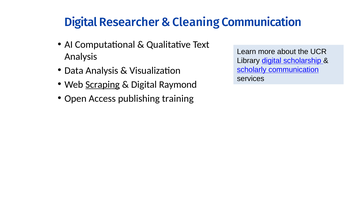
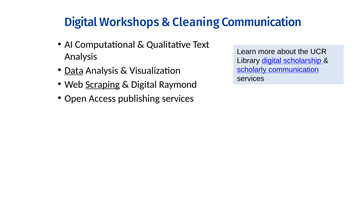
Researcher: Researcher -> Workshops
Data underline: none -> present
publishing training: training -> services
